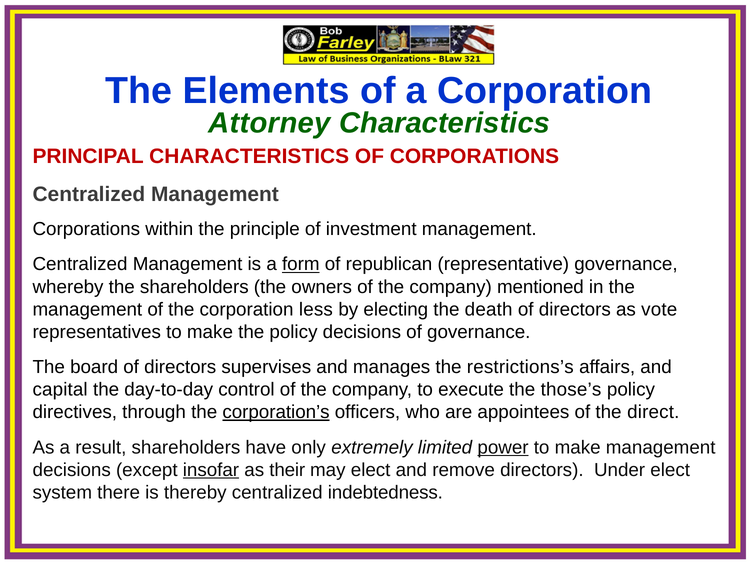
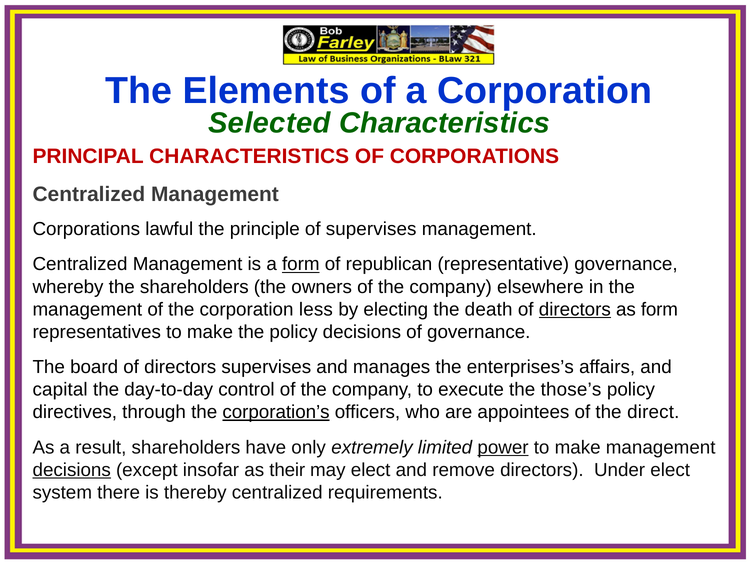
Attorney: Attorney -> Selected
within: within -> lawful
of investment: investment -> supervises
mentioned: mentioned -> elsewhere
directors at (575, 309) underline: none -> present
as vote: vote -> form
restrictions’s: restrictions’s -> enterprises’s
decisions at (72, 470) underline: none -> present
insofar underline: present -> none
indebtedness: indebtedness -> requirements
